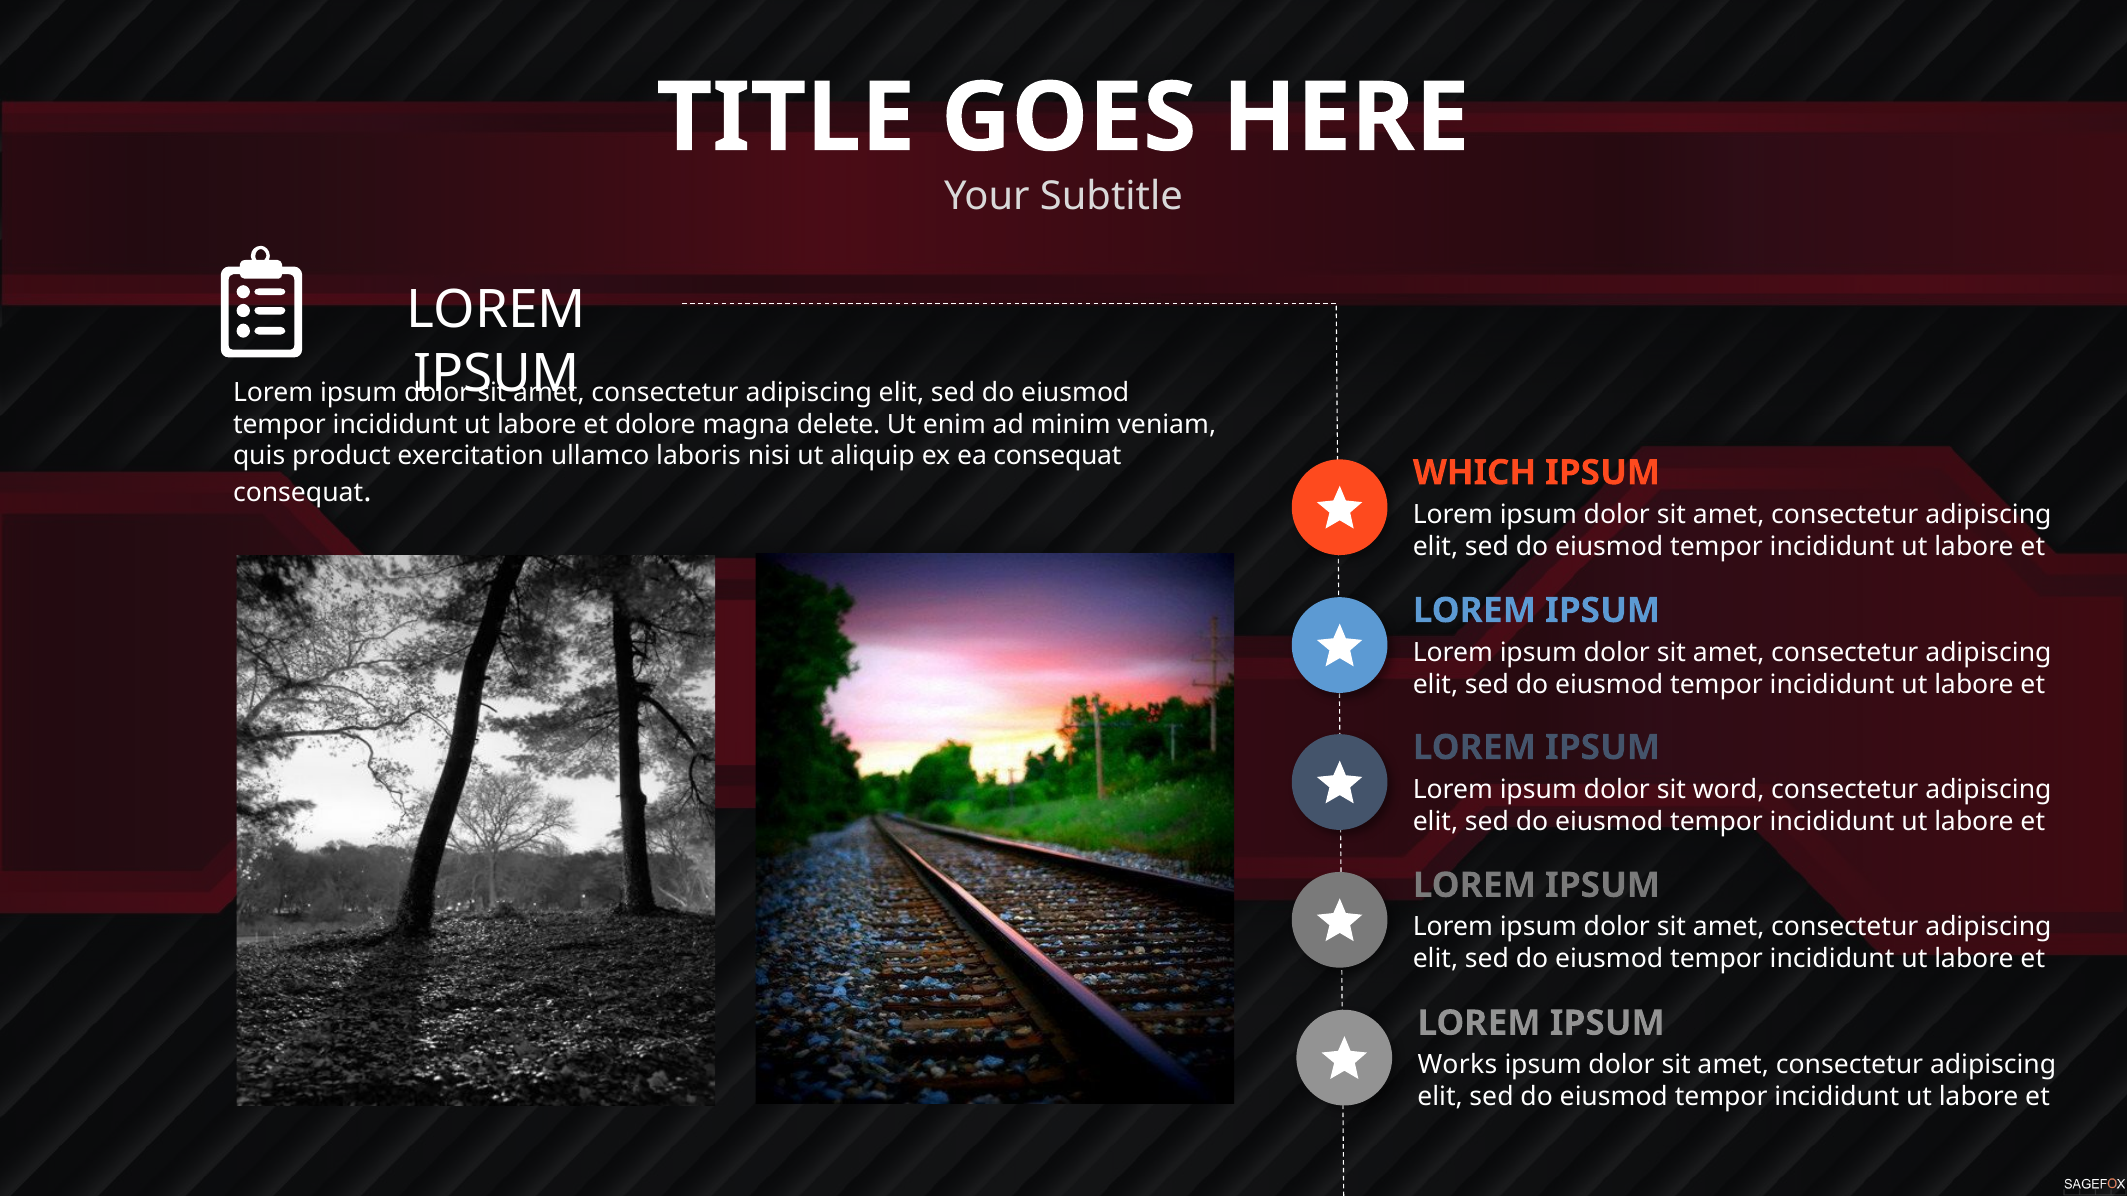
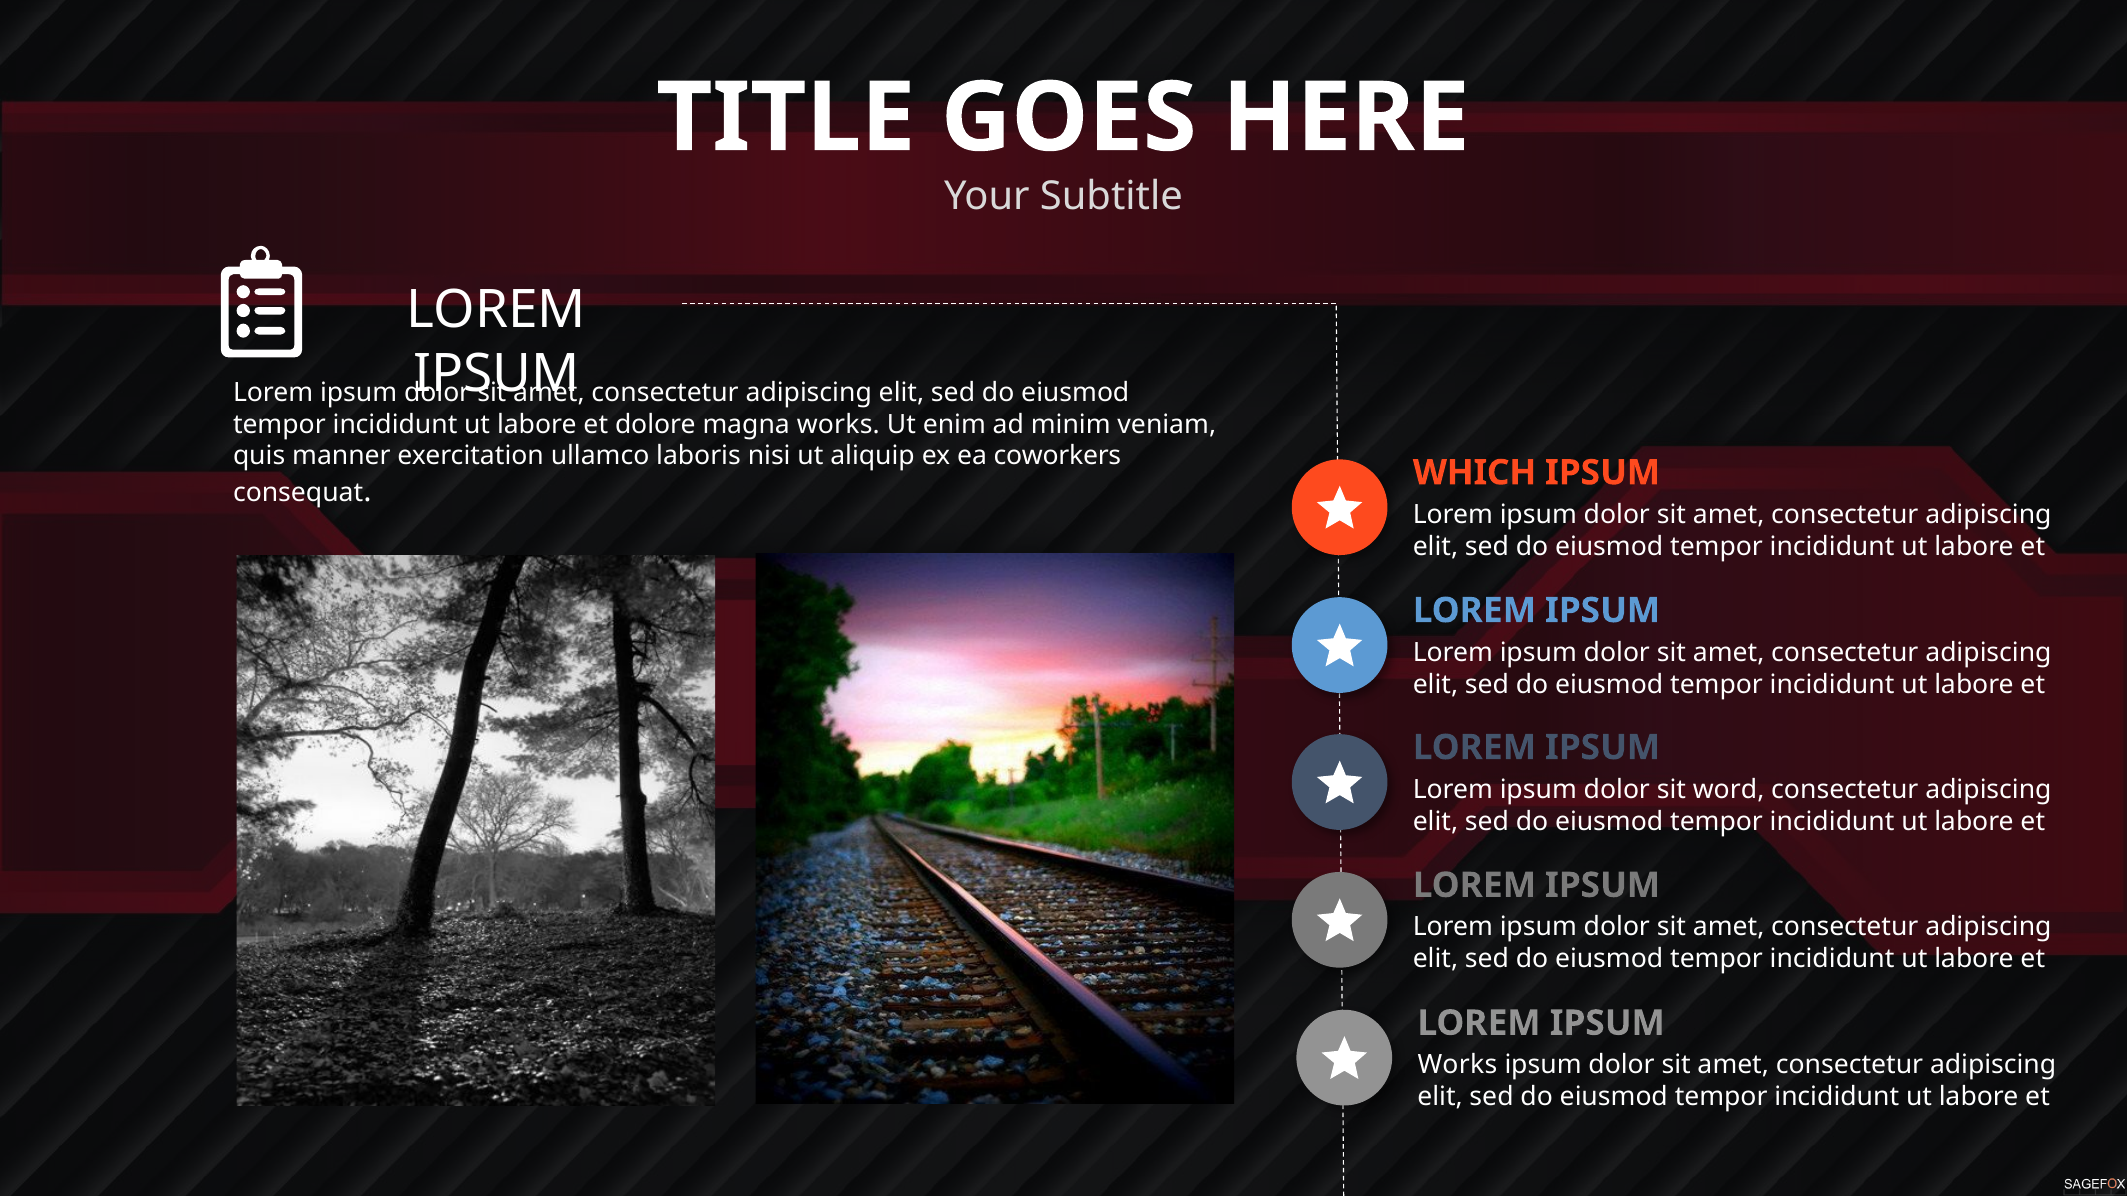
magna delete: delete -> works
product: product -> manner
ea consequat: consequat -> coworkers
